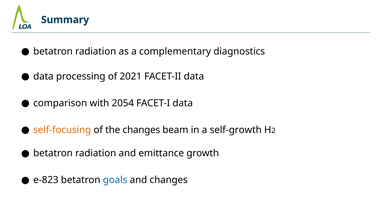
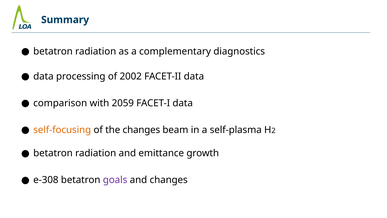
2021: 2021 -> 2002
2054: 2054 -> 2059
self-growth: self-growth -> self-plasma
e-823: e-823 -> e-308
goals colour: blue -> purple
